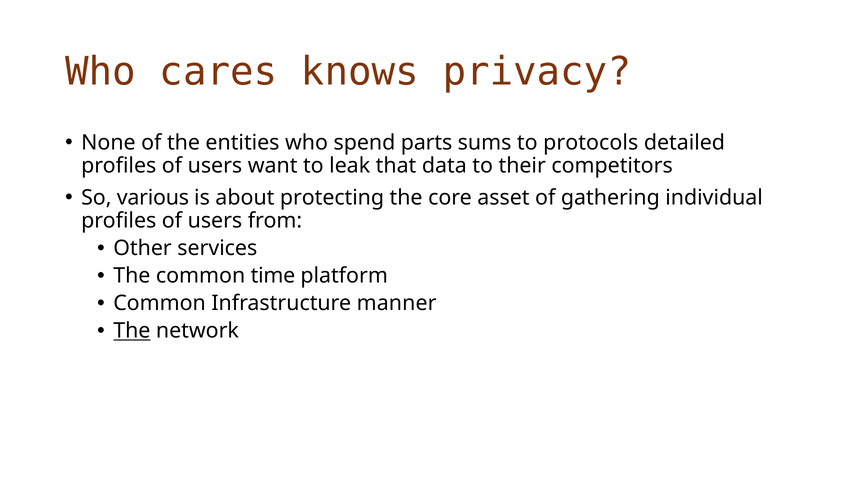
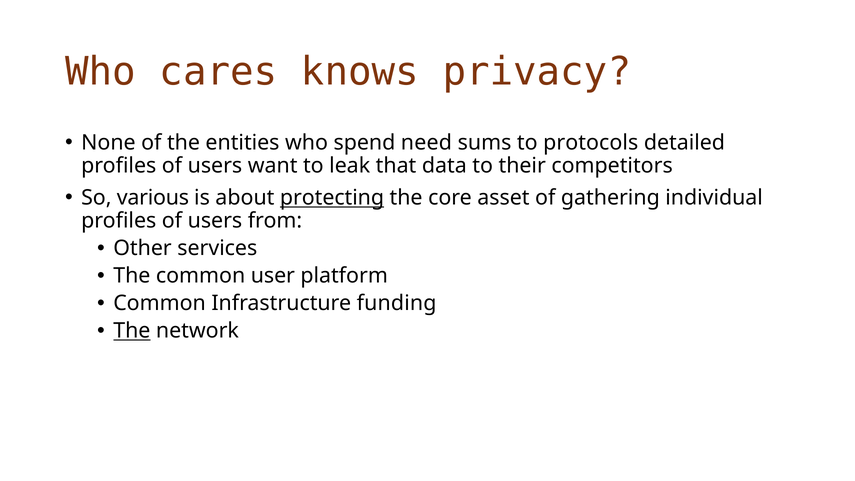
parts: parts -> need
protecting underline: none -> present
time: time -> user
manner: manner -> funding
